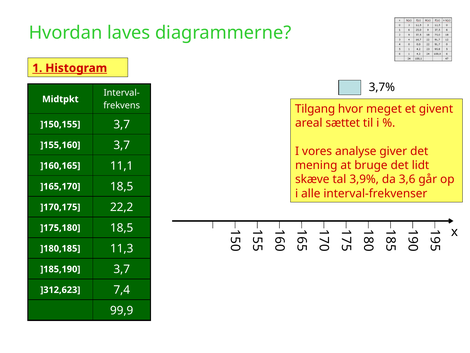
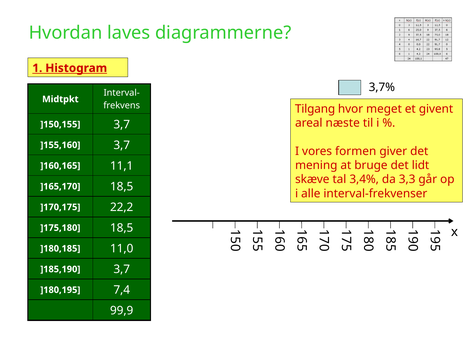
sættet: sættet -> næste
analyse: analyse -> formen
3,9%: 3,9% -> 3,4%
3,6: 3,6 -> 3,3
11,3: 11,3 -> 11,0
]312,623: ]312,623 -> ]180,195
